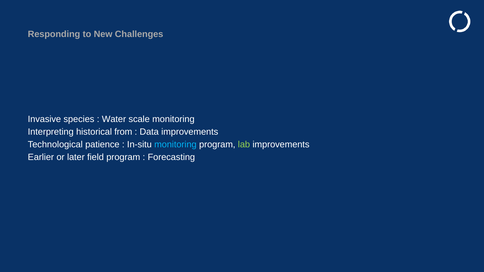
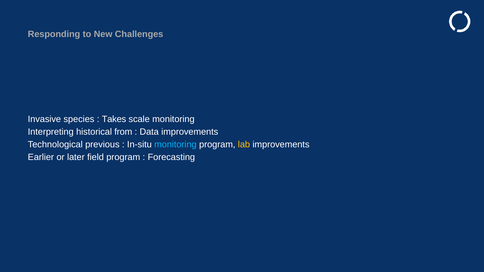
Water: Water -> Takes
patience: patience -> previous
lab colour: light green -> yellow
